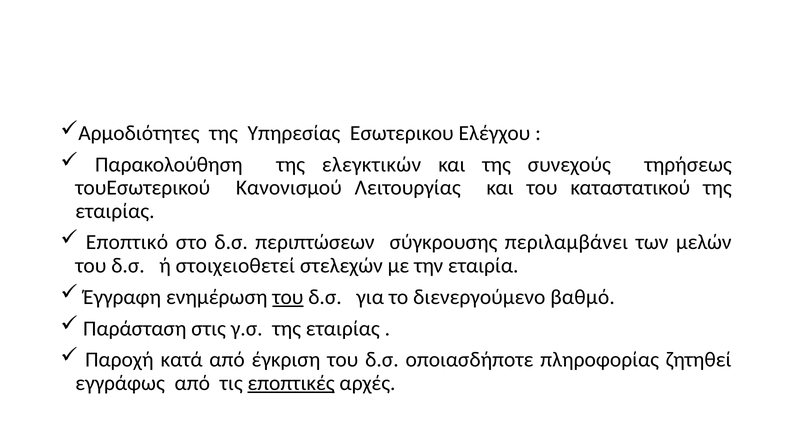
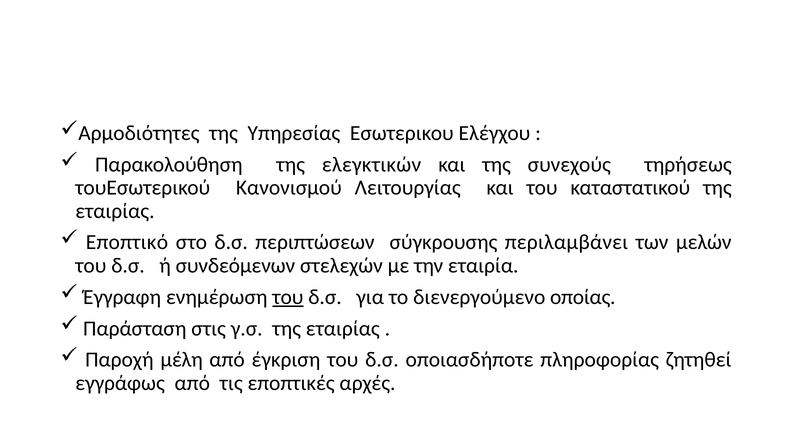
στοιχειοθετεί: στοιχειοθετεί -> συνδεόμενων
βαθμό: βαθμό -> οποίας
κατά: κατά -> μέλη
εποπτικές underline: present -> none
